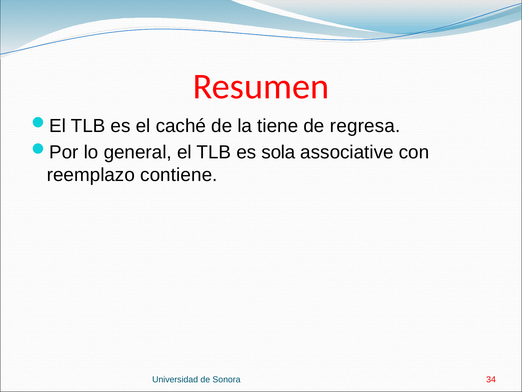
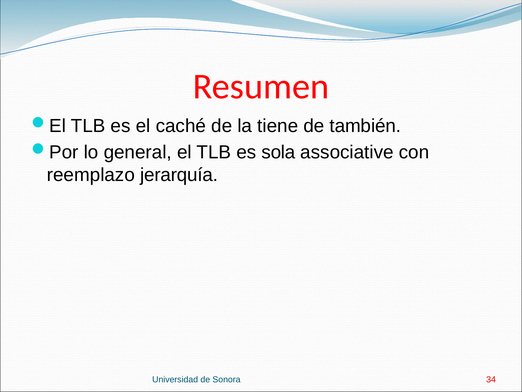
regresa: regresa -> también
contiene: contiene -> jerarquía
